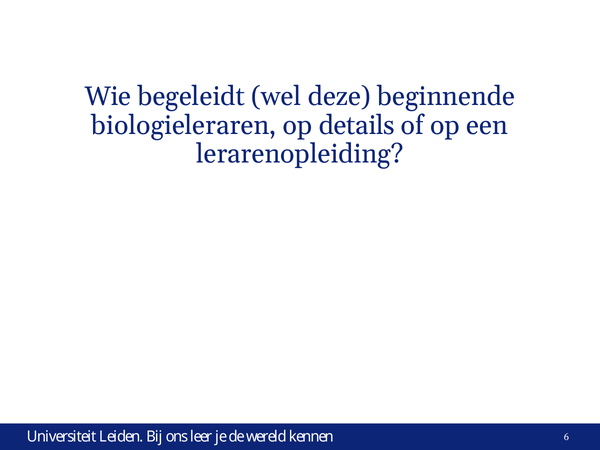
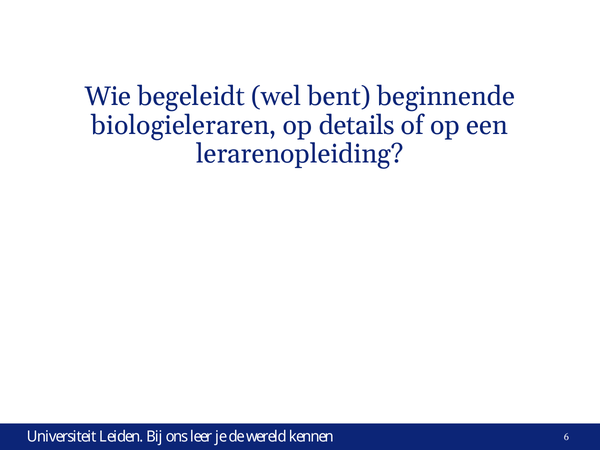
deze: deze -> bent
